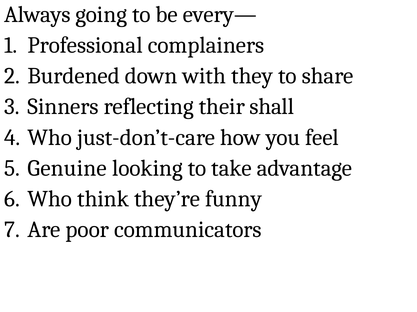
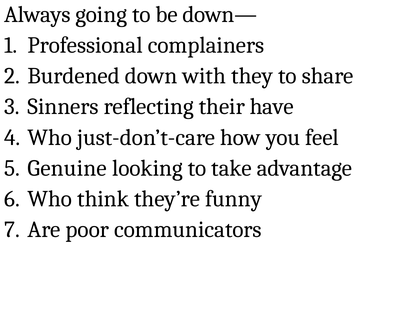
every—: every— -> down—
shall: shall -> have
